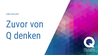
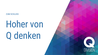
Zuvor: Zuvor -> Hoher
